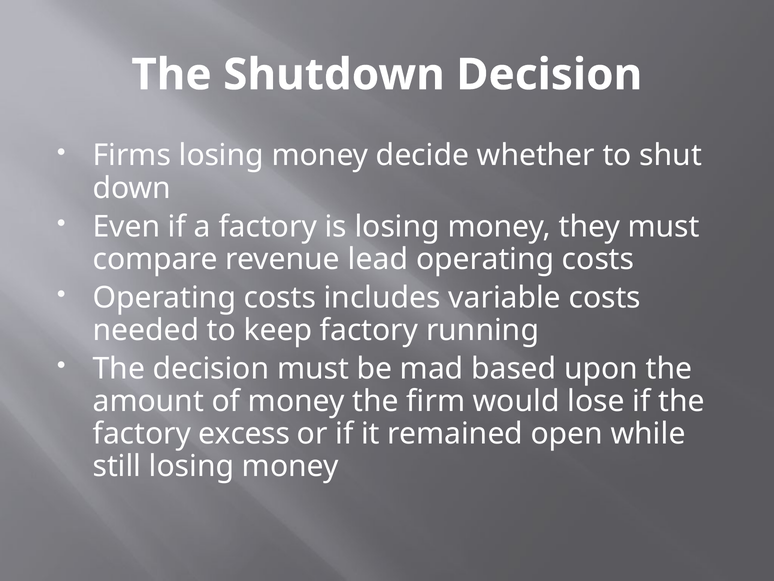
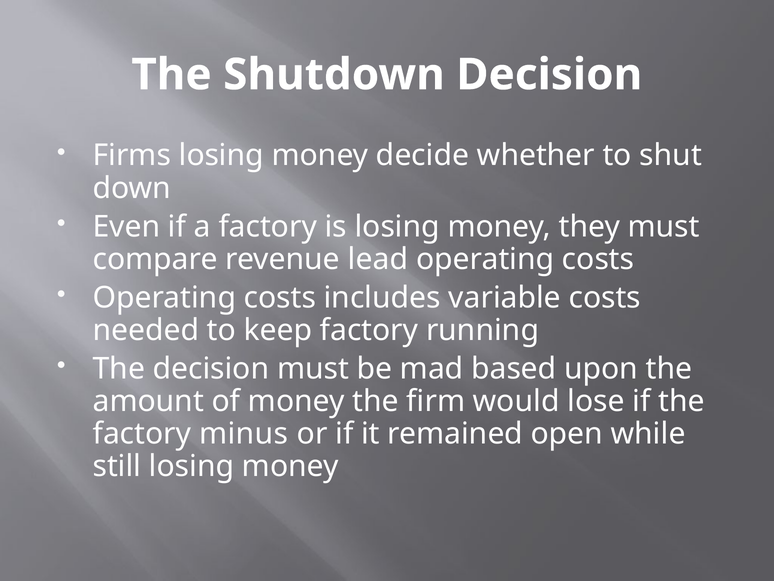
excess: excess -> minus
